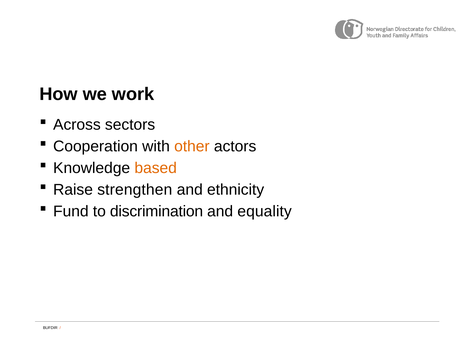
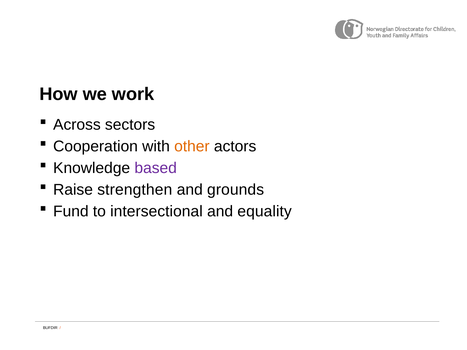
based colour: orange -> purple
ethnicity: ethnicity -> grounds
discrimination: discrimination -> intersectional
